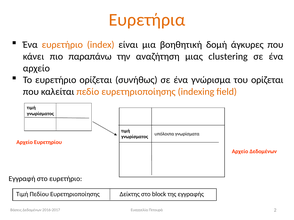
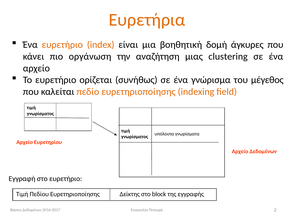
παραπάνω: παραπάνω -> οργάνωση
του ορίζεται: ορίζεται -> μέγεθος
